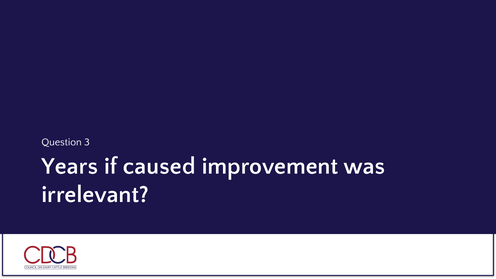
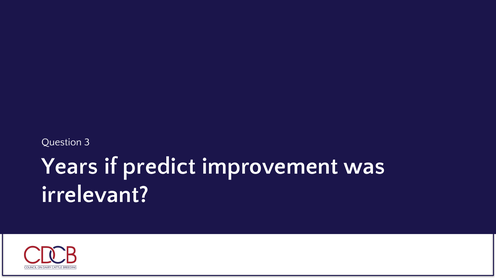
caused: caused -> predict
